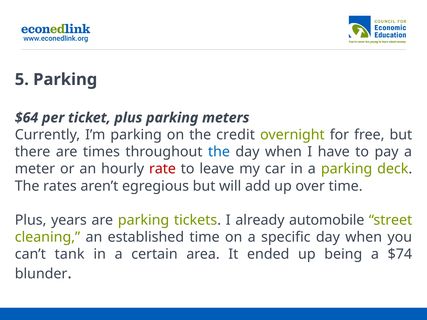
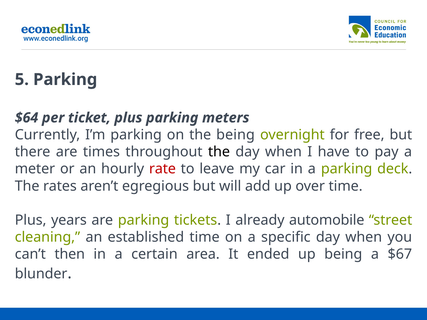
the credit: credit -> being
the at (219, 152) colour: blue -> black
tank: tank -> then
$74: $74 -> $67
